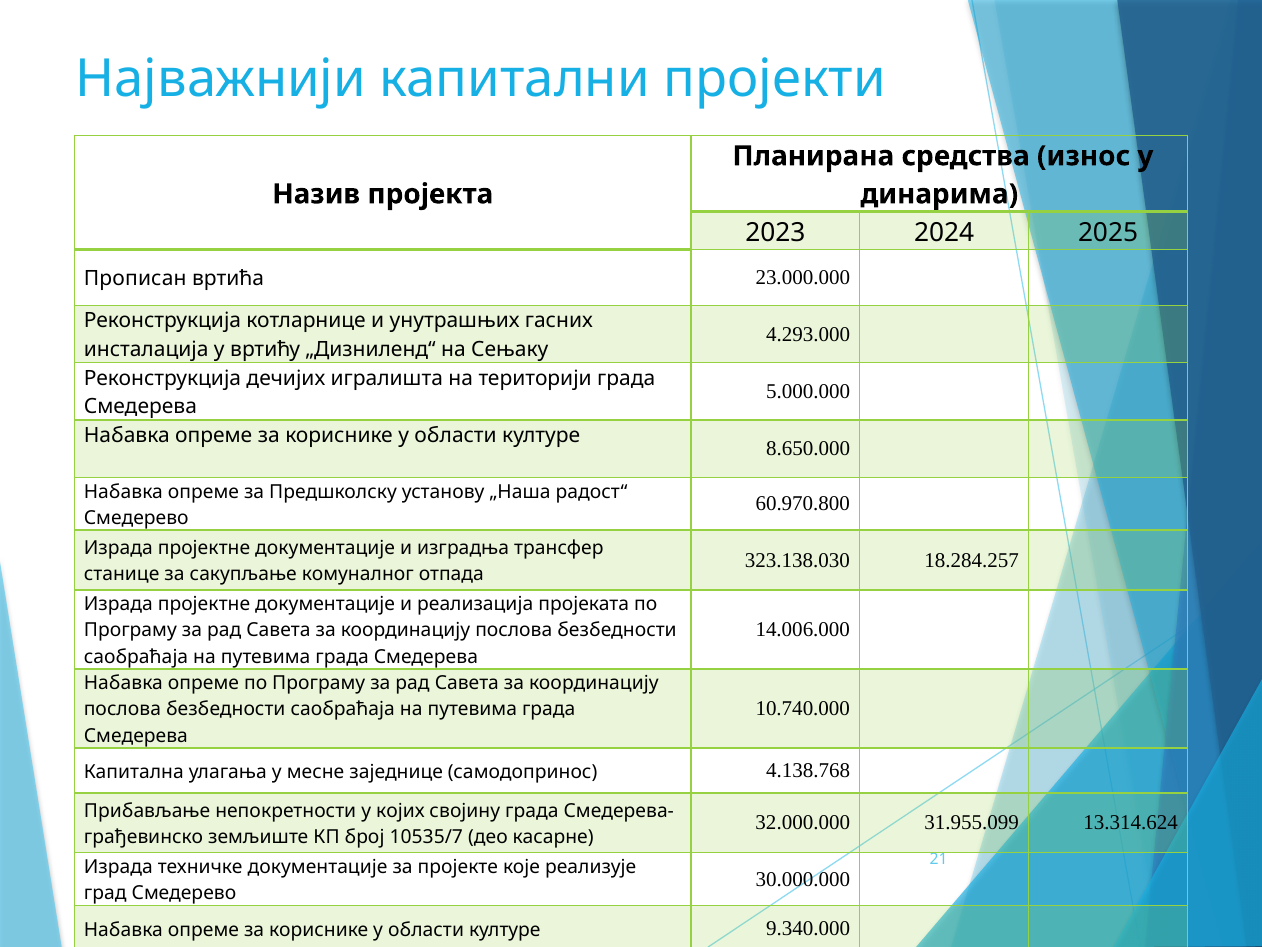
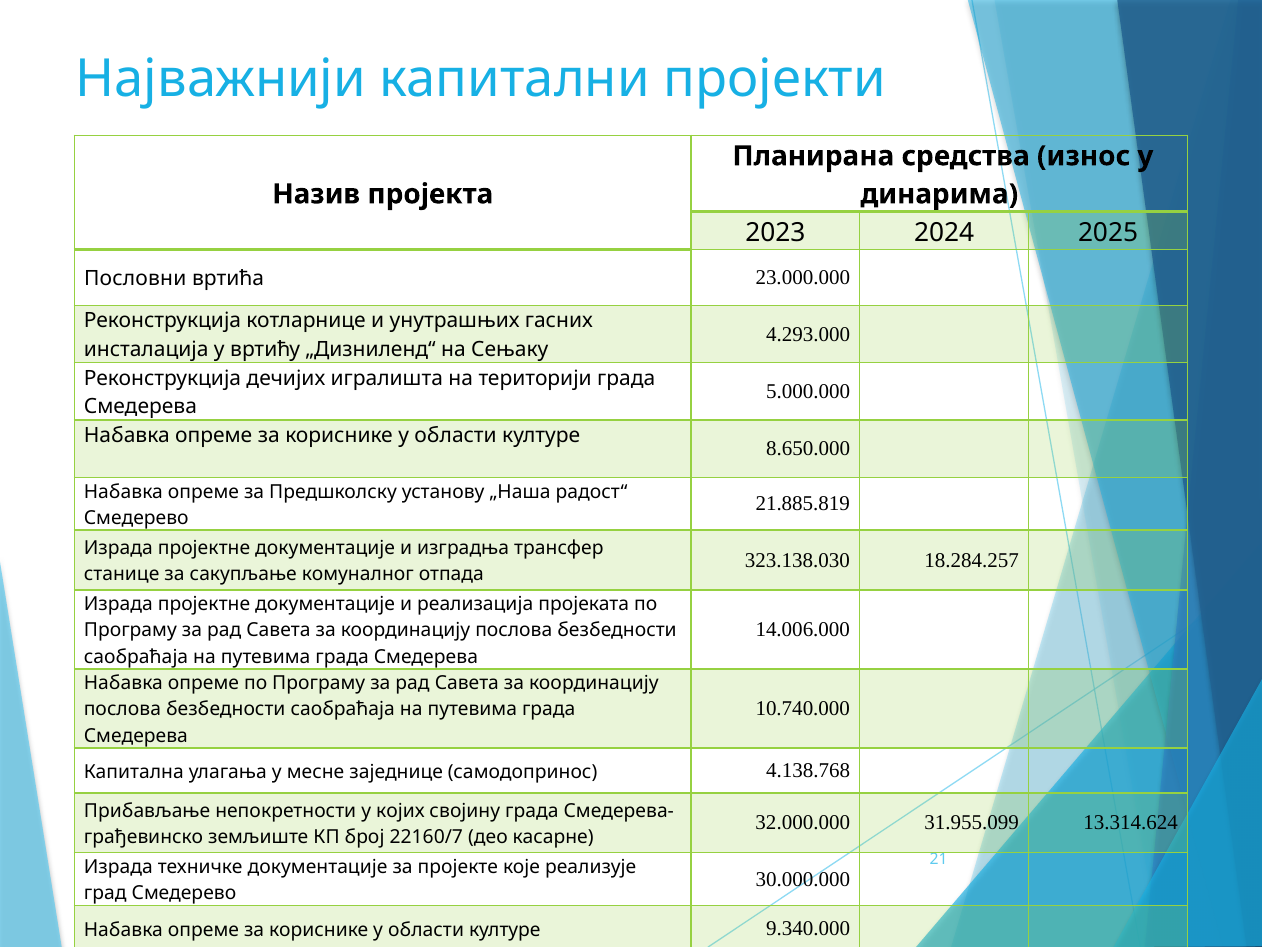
Прописан at (135, 279): Прописан -> Пословни
60.970.800: 60.970.800 -> 21.885.819
10535/7: 10535/7 -> 22160/7
